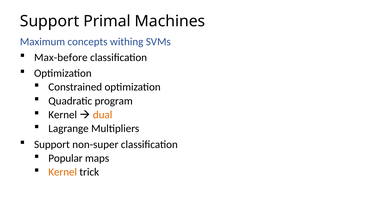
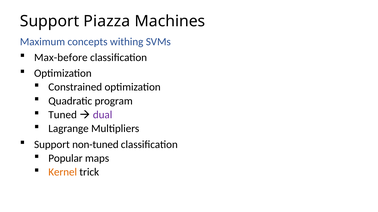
Primal: Primal -> Piazza
Kernel at (63, 115): Kernel -> Tuned
dual colour: orange -> purple
non-super: non-super -> non-tuned
